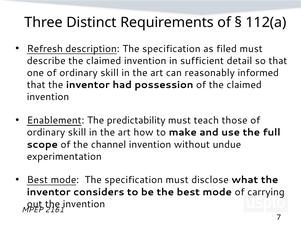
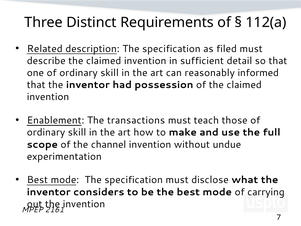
Refresh: Refresh -> Related
predictability: predictability -> transactions
